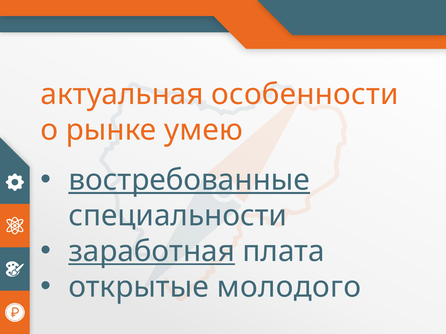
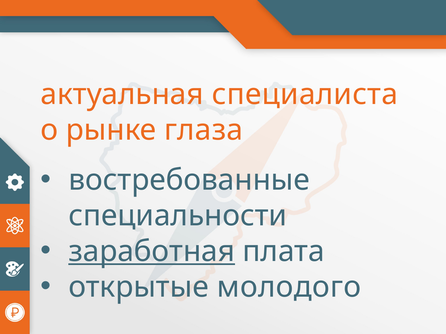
особенности: особенности -> специалиста
умею: умею -> глаза
востребованные underline: present -> none
